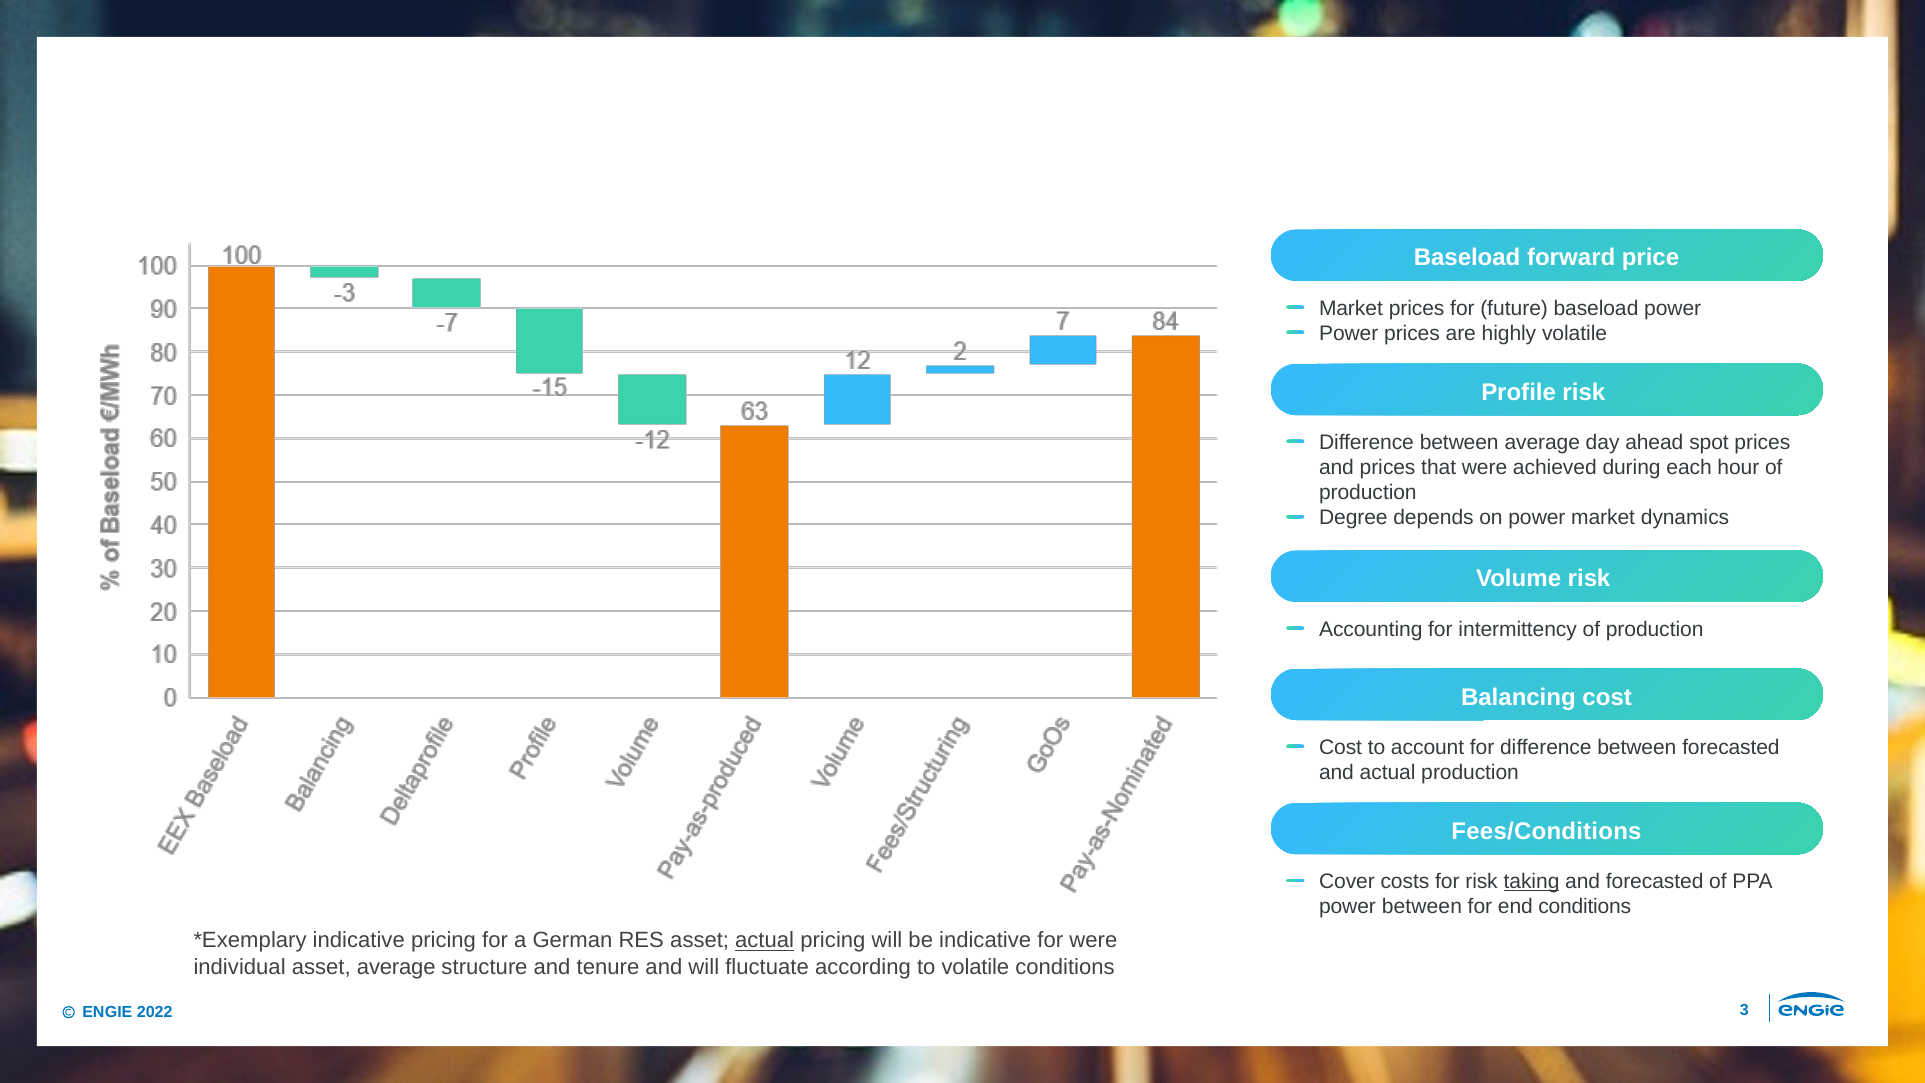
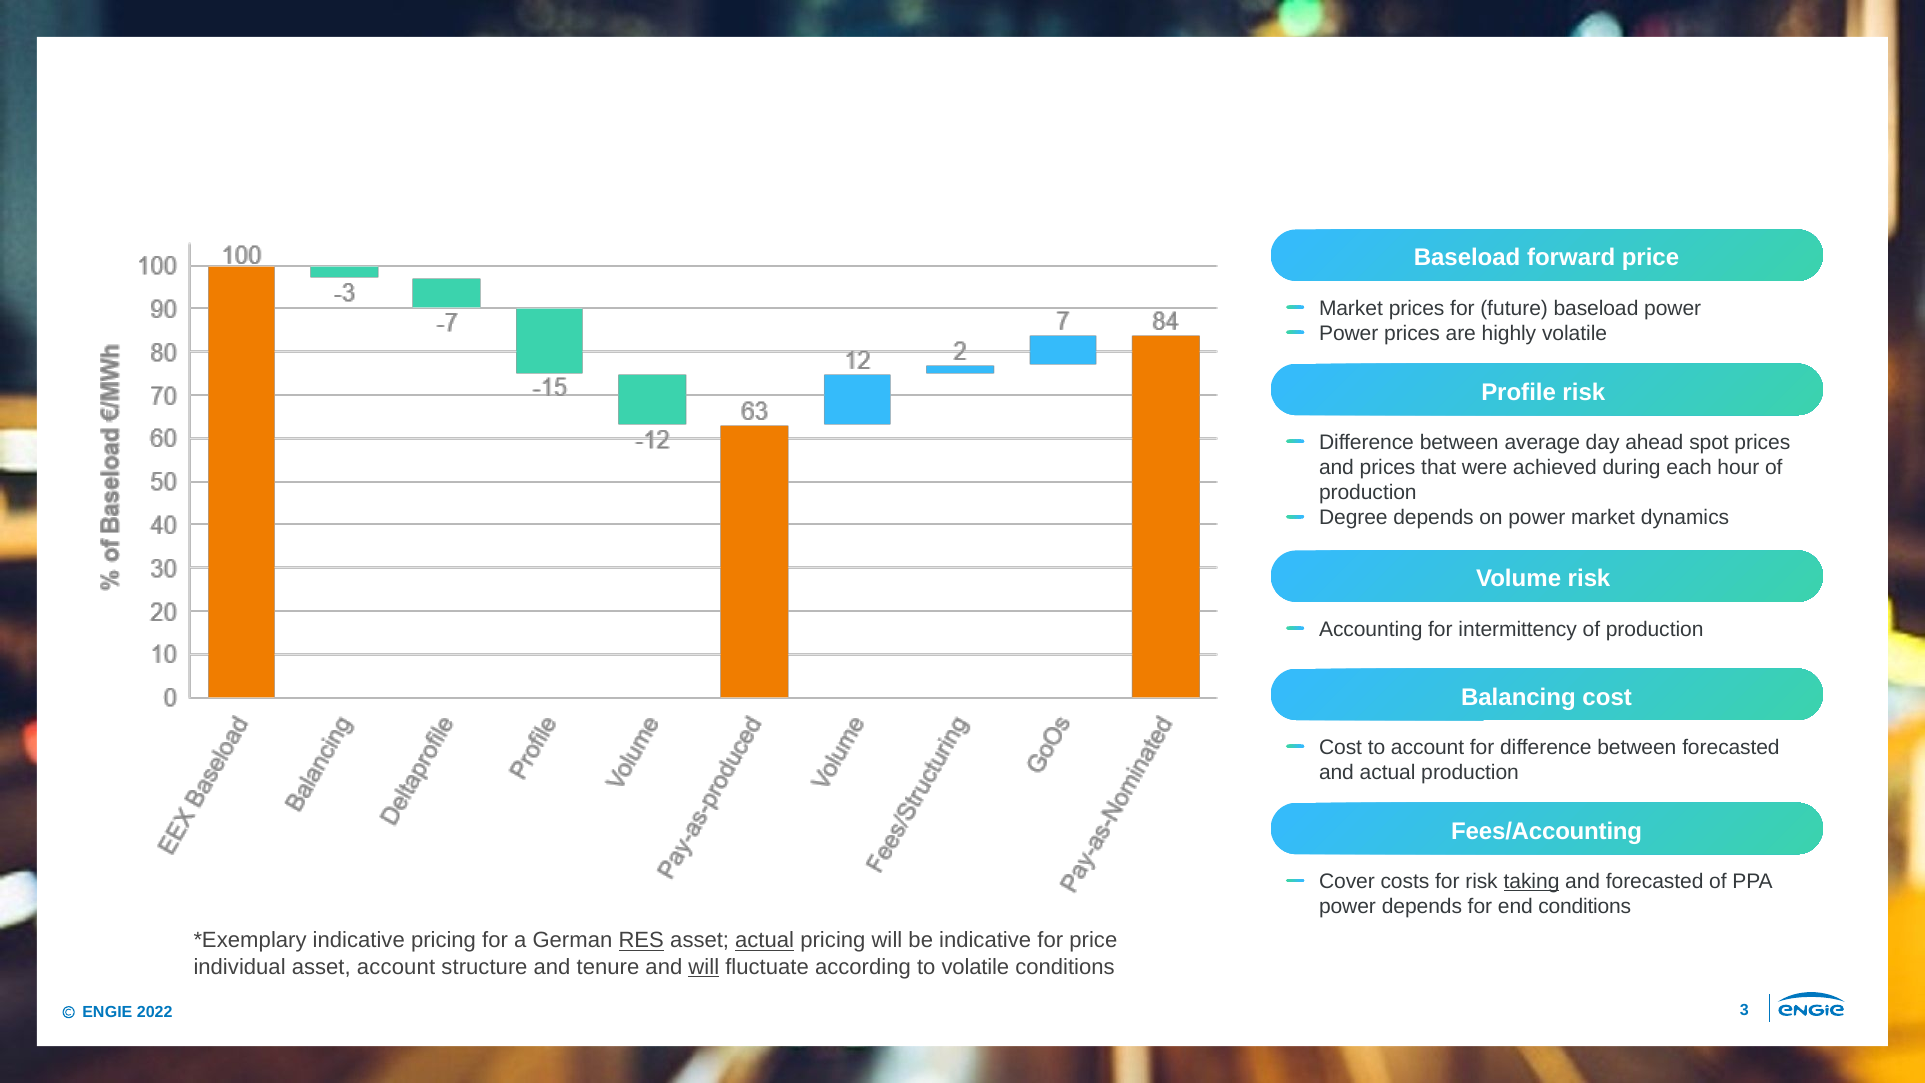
Fees/Conditions: Fees/Conditions -> Fees/Accounting
power between: between -> depends
RES underline: none -> present
for were: were -> price
asset average: average -> account
will at (704, 967) underline: none -> present
